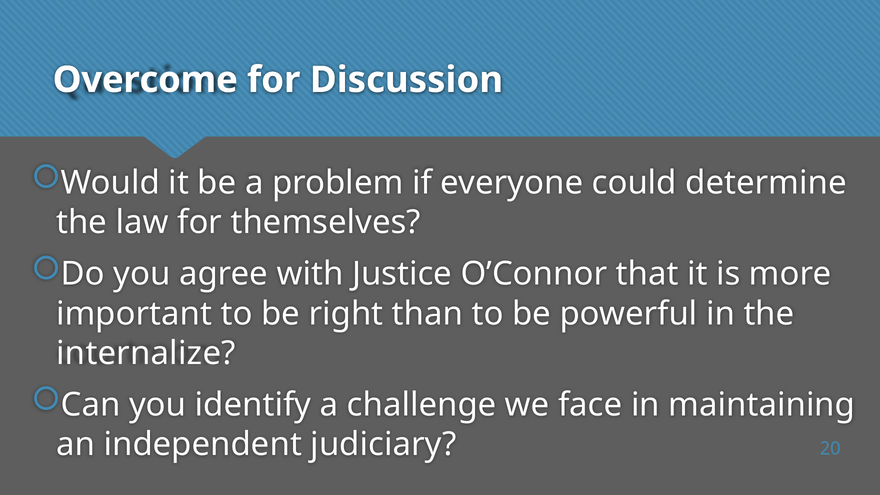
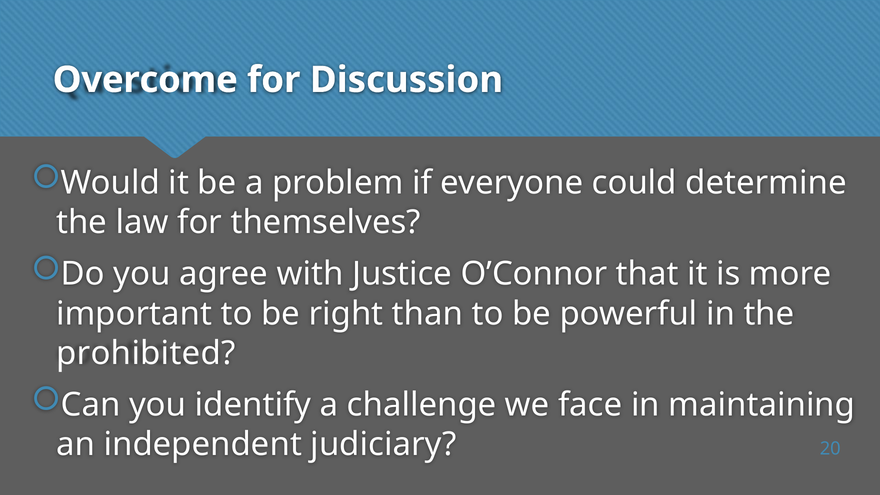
internalize: internalize -> prohibited
